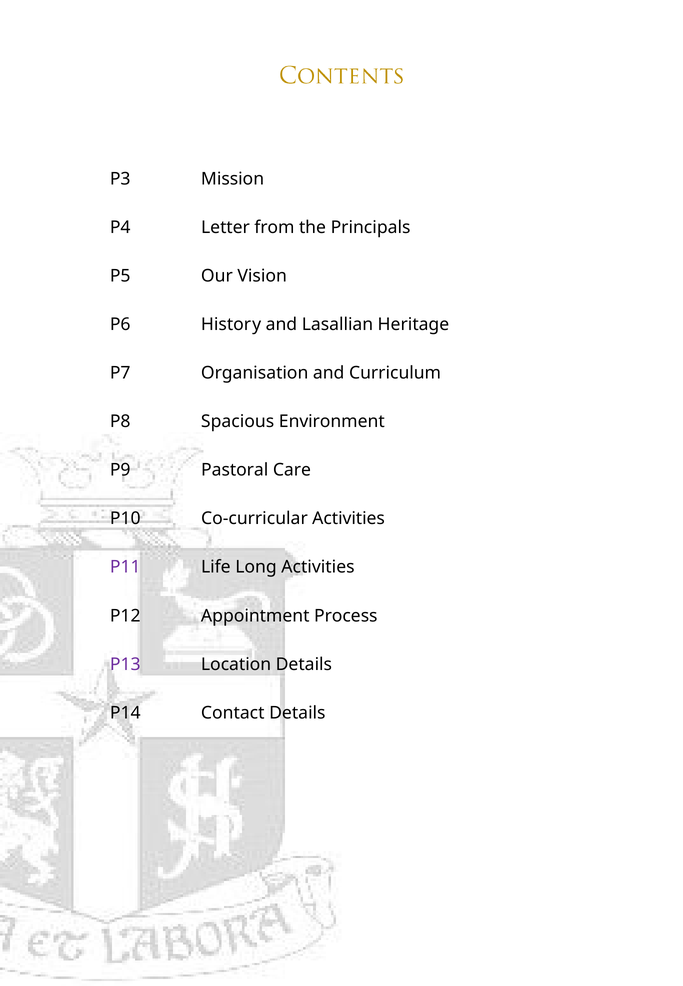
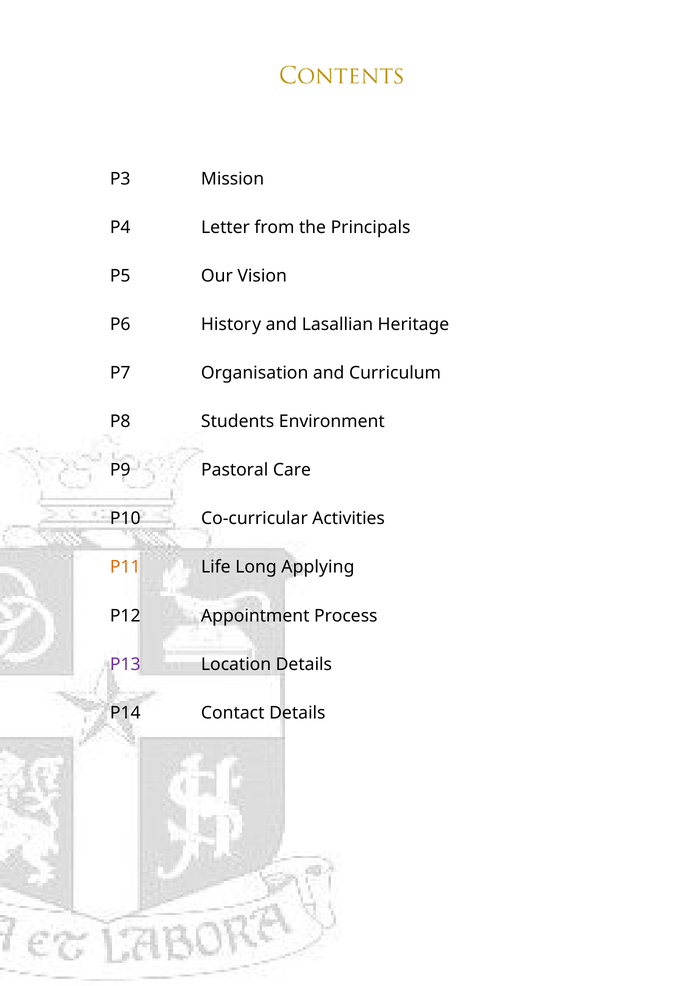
Spacious: Spacious -> Students
P11 colour: purple -> orange
Long Activities: Activities -> Applying
